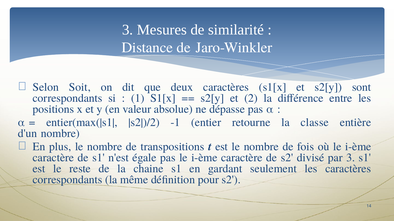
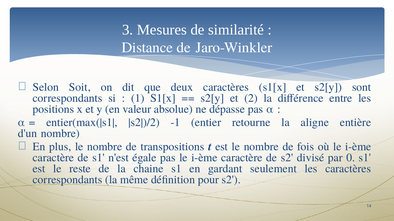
classe: classe -> aligne
par 3: 3 -> 0
